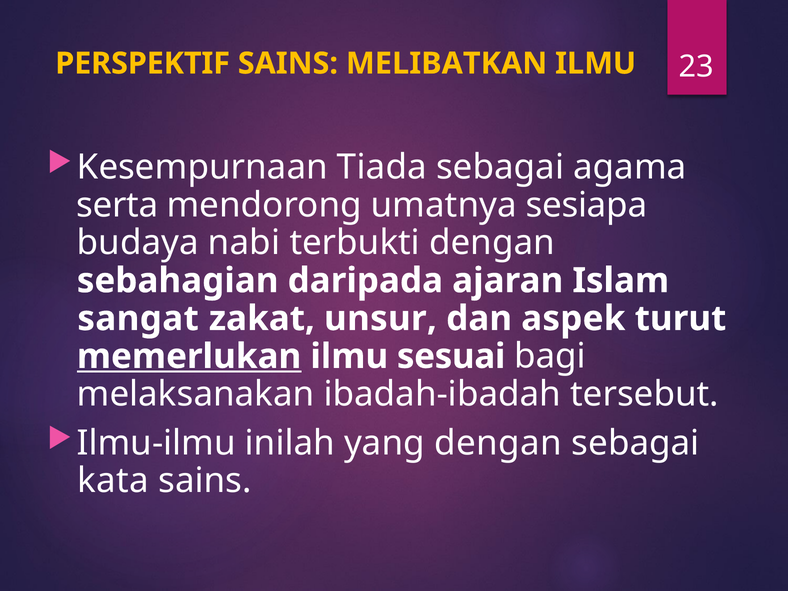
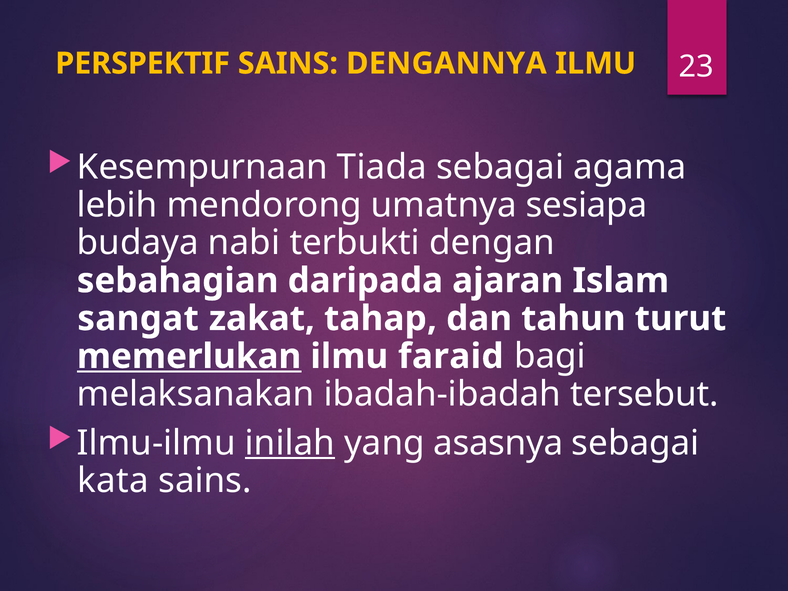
MELIBATKAN: MELIBATKAN -> DENGANNYA
serta: serta -> lebih
unsur: unsur -> tahap
aspek: aspek -> tahun
sesuai: sesuai -> faraid
inilah underline: none -> present
yang dengan: dengan -> asasnya
